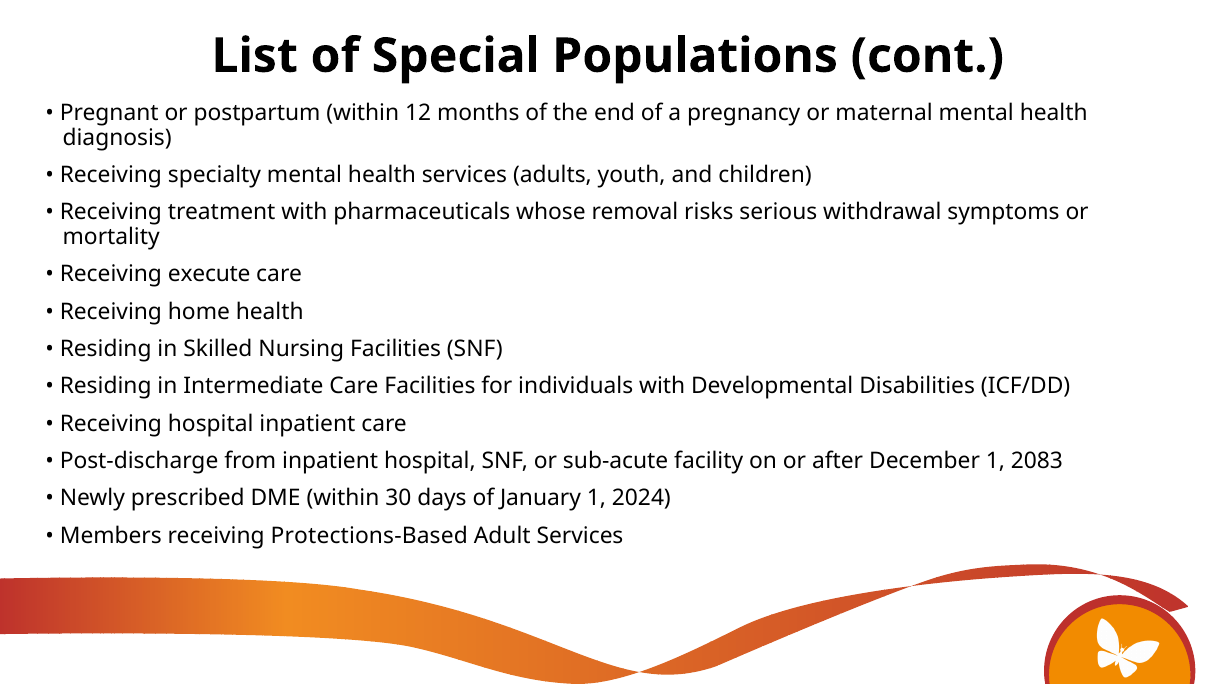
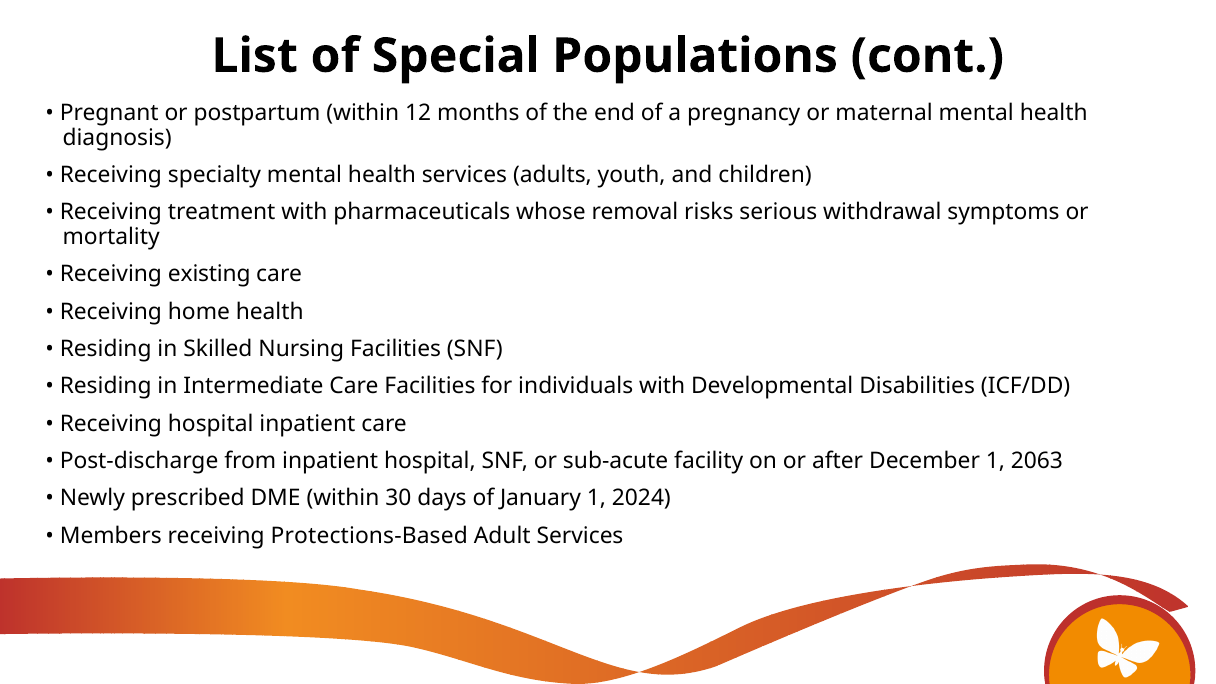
execute: execute -> existing
2083: 2083 -> 2063
